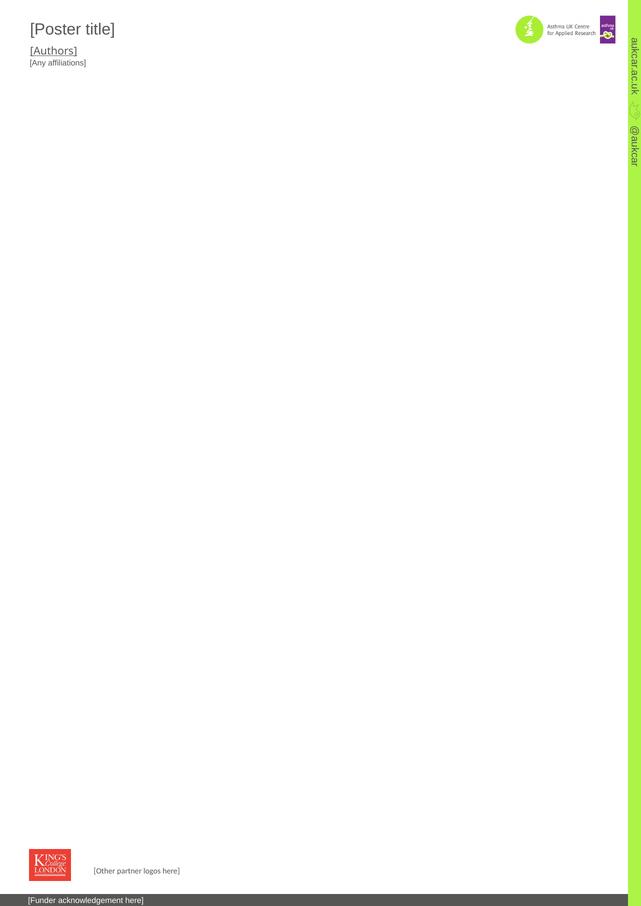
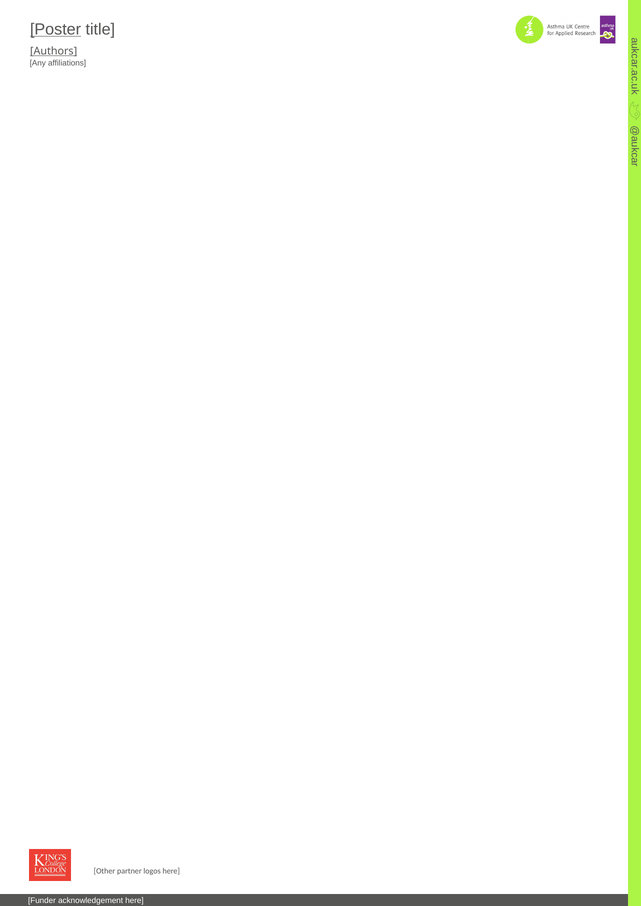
Poster underline: none -> present
